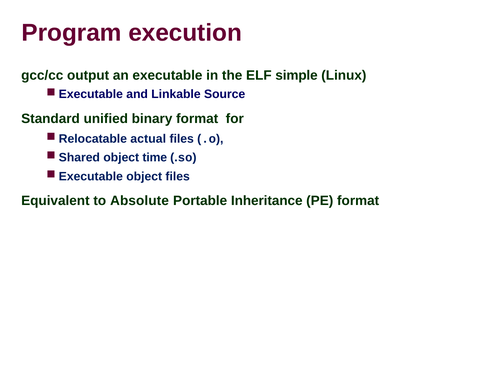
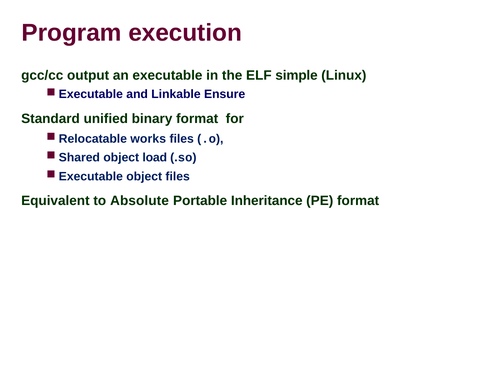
Source: Source -> Ensure
actual: actual -> works
time: time -> load
